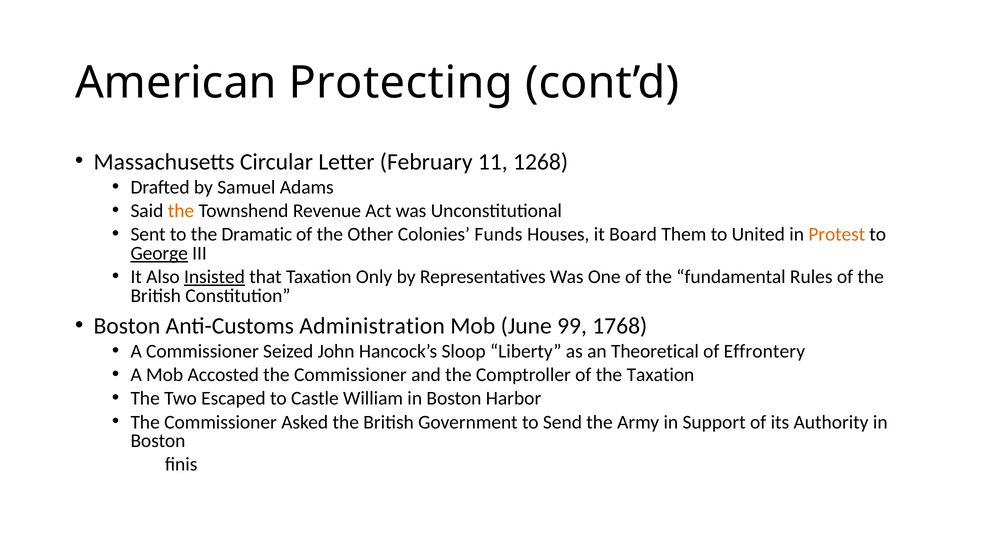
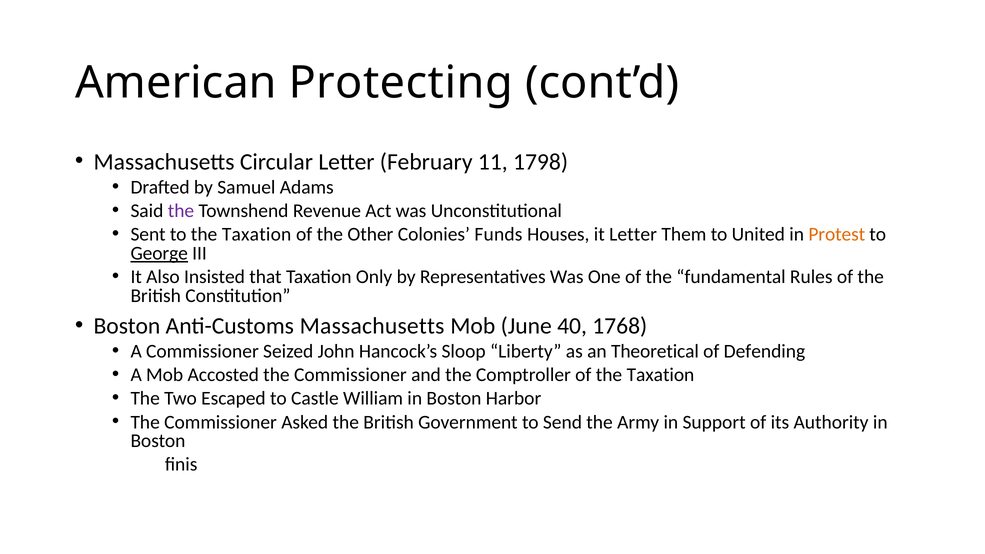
1268: 1268 -> 1798
the at (181, 211) colour: orange -> purple
to the Dramatic: Dramatic -> Taxation
it Board: Board -> Letter
Insisted underline: present -> none
Anti-Customs Administration: Administration -> Massachusetts
99: 99 -> 40
Effrontery: Effrontery -> Defending
